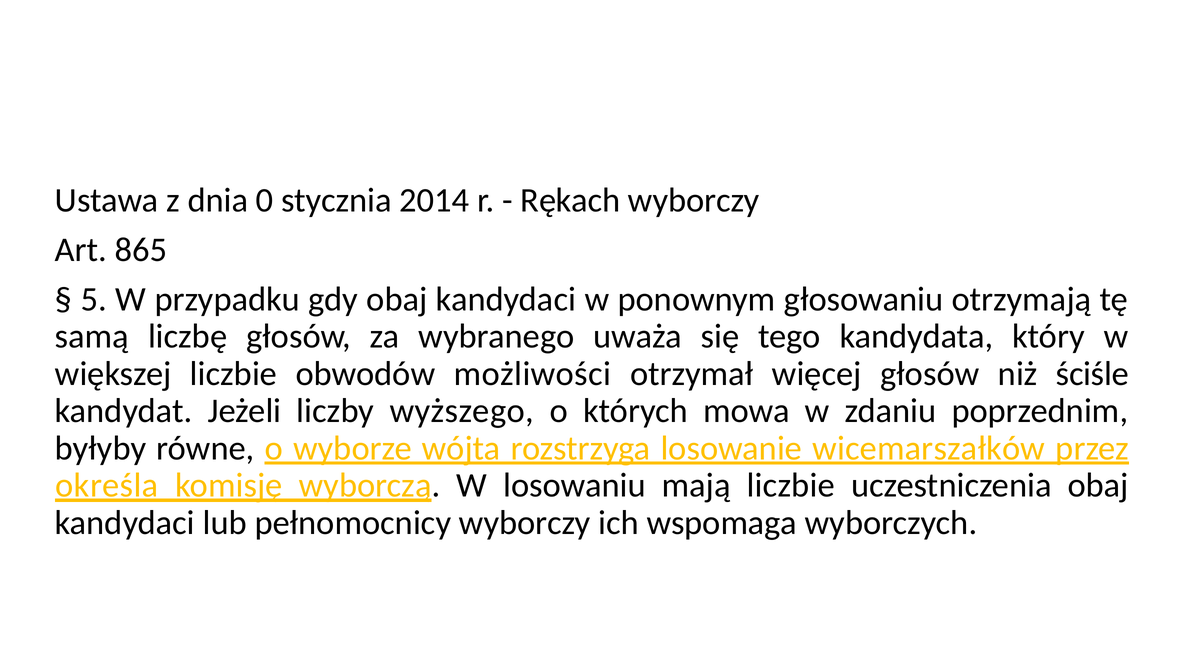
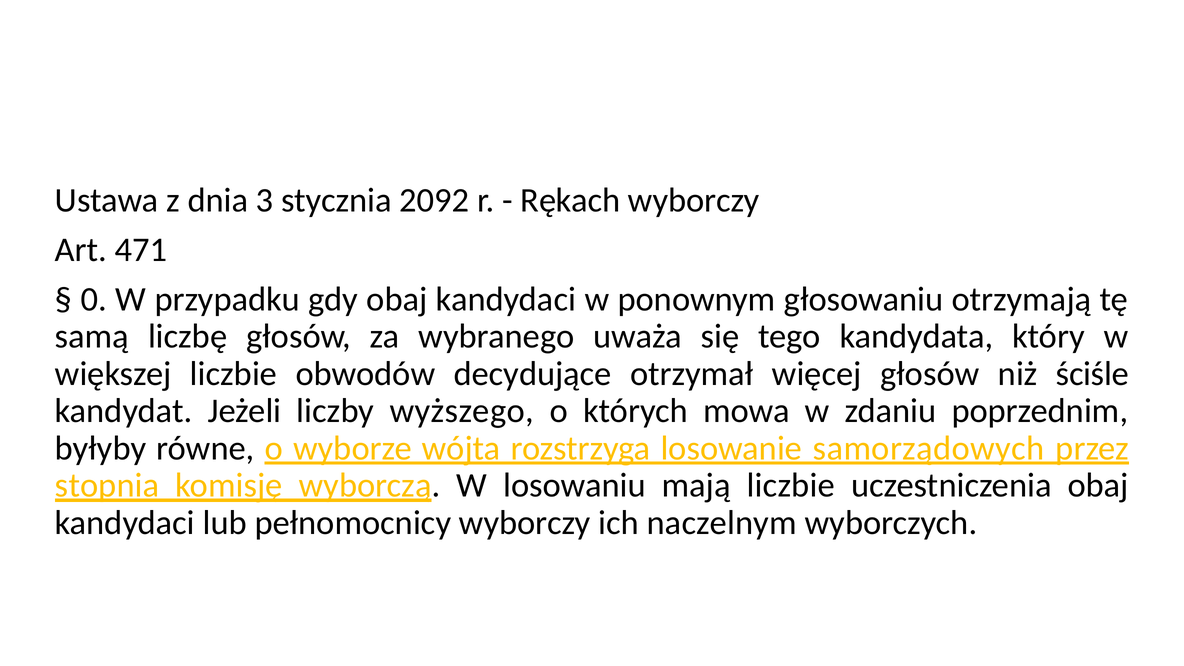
0: 0 -> 3
2014: 2014 -> 2092
865: 865 -> 471
5: 5 -> 0
możliwości: możliwości -> decydujące
wicemarszałków: wicemarszałków -> samorządowych
określa: określa -> stopnia
wspomaga: wspomaga -> naczelnym
